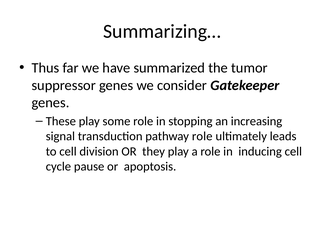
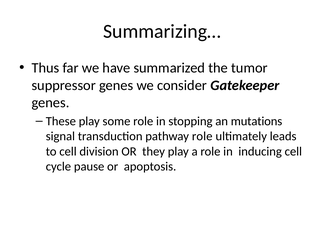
increasing: increasing -> mutations
